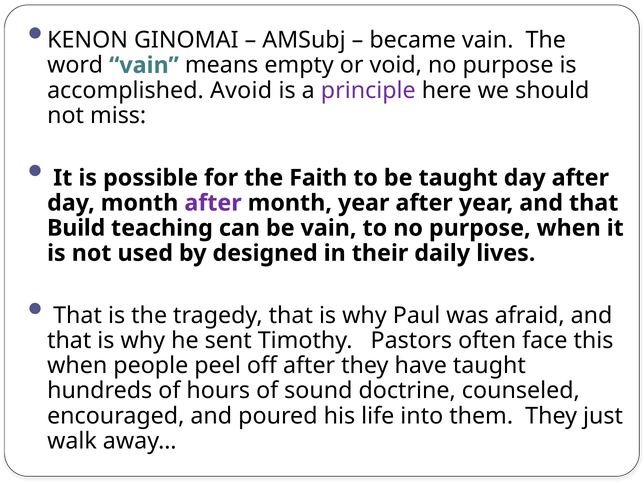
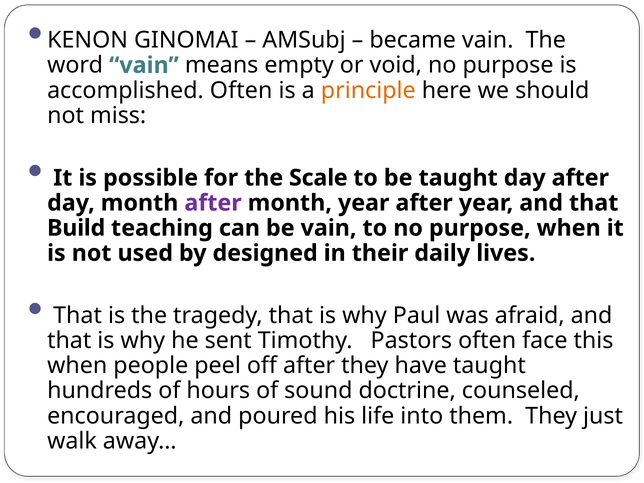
accomplished Avoid: Avoid -> Often
principle colour: purple -> orange
Faith: Faith -> Scale
